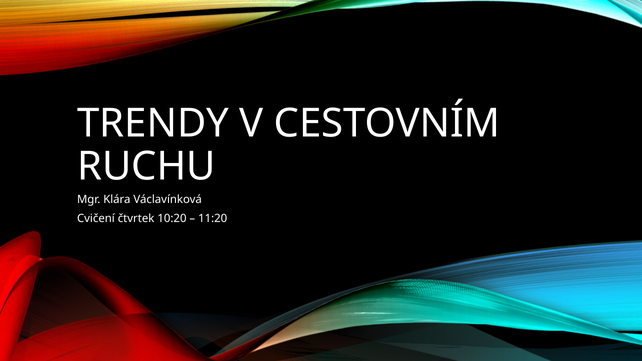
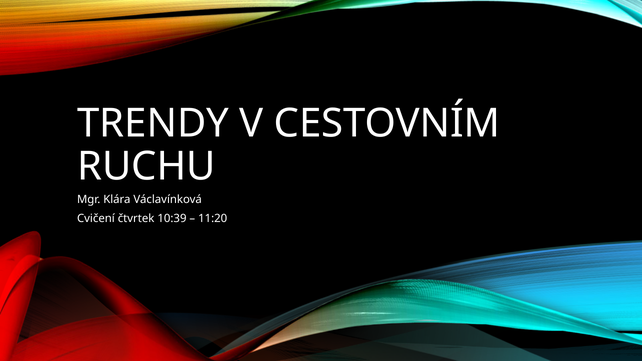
10:20: 10:20 -> 10:39
